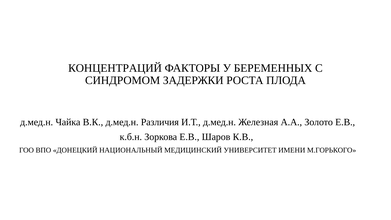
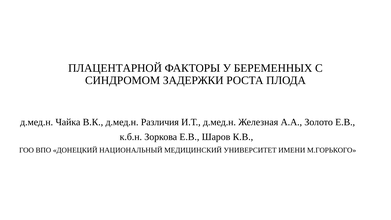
КОНЦЕНТРАЦИЙ: КОНЦЕНТРАЦИЙ -> ПЛАЦЕНТАРНОЙ
